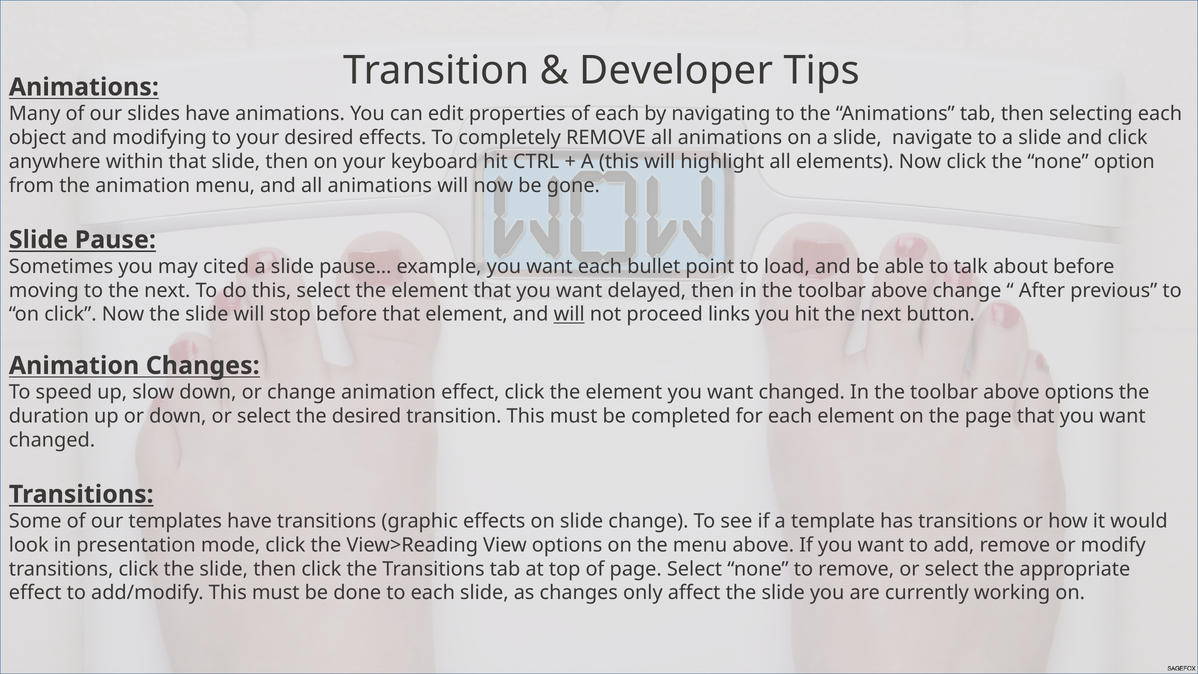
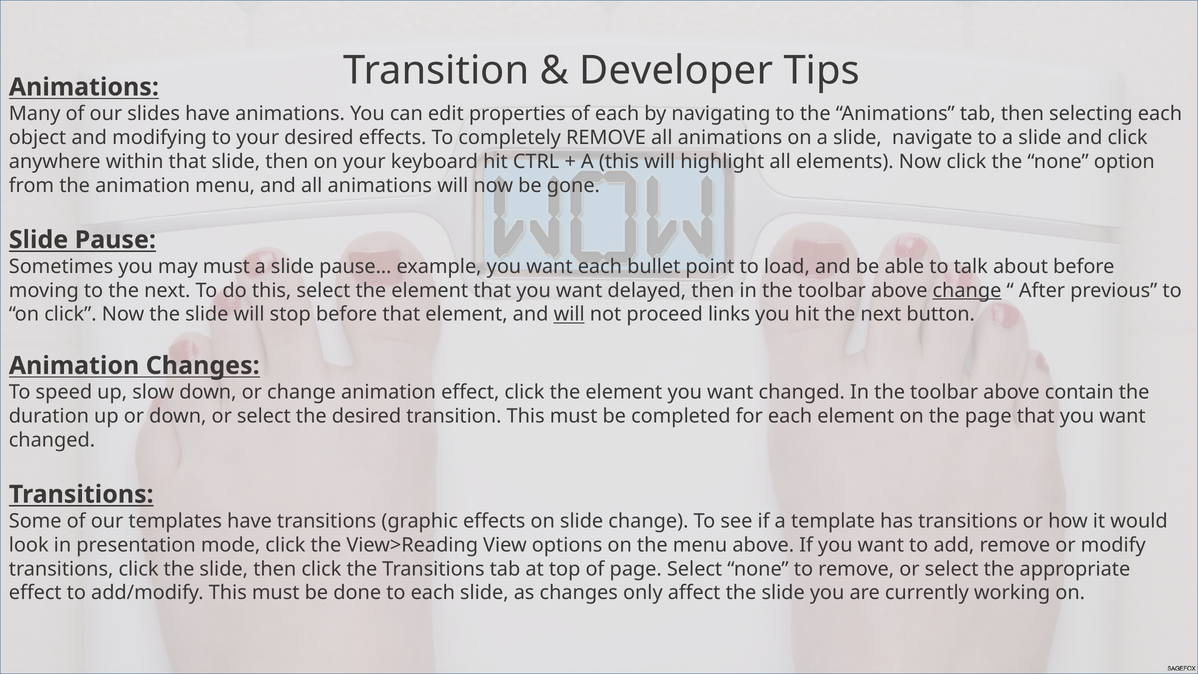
may cited: cited -> must
change at (967, 290) underline: none -> present
above options: options -> contain
